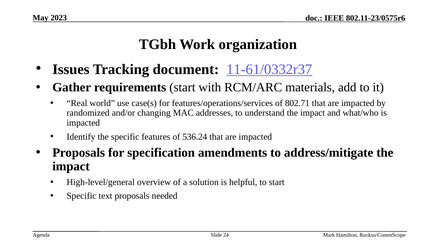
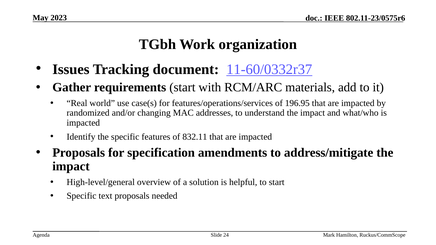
11-61/0332r37: 11-61/0332r37 -> 11-60/0332r37
802.71: 802.71 -> 196.95
536.24: 536.24 -> 832.11
